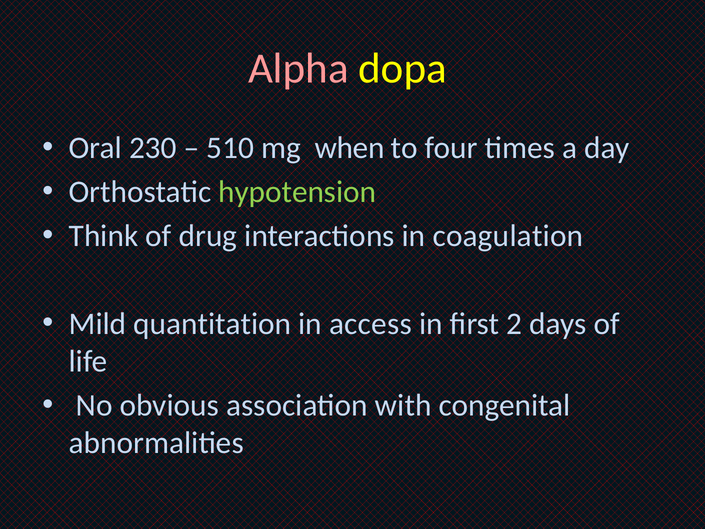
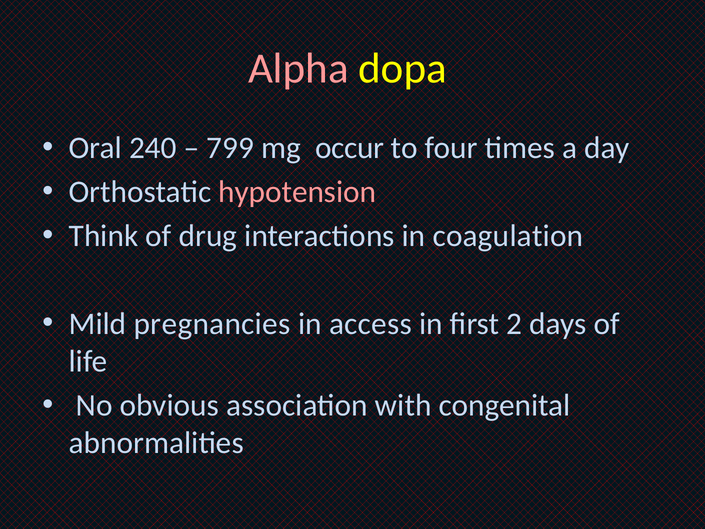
230: 230 -> 240
510: 510 -> 799
when: when -> occur
hypotension colour: light green -> pink
quantitation: quantitation -> pregnancies
